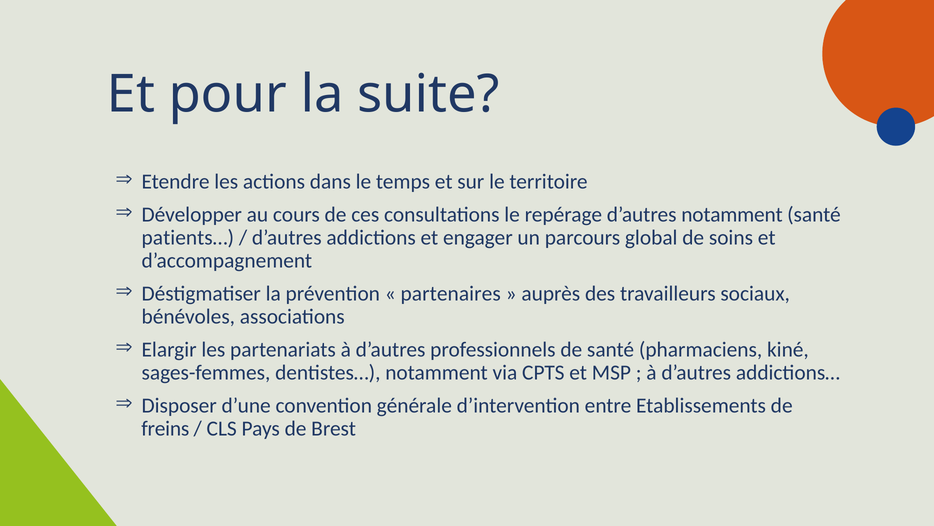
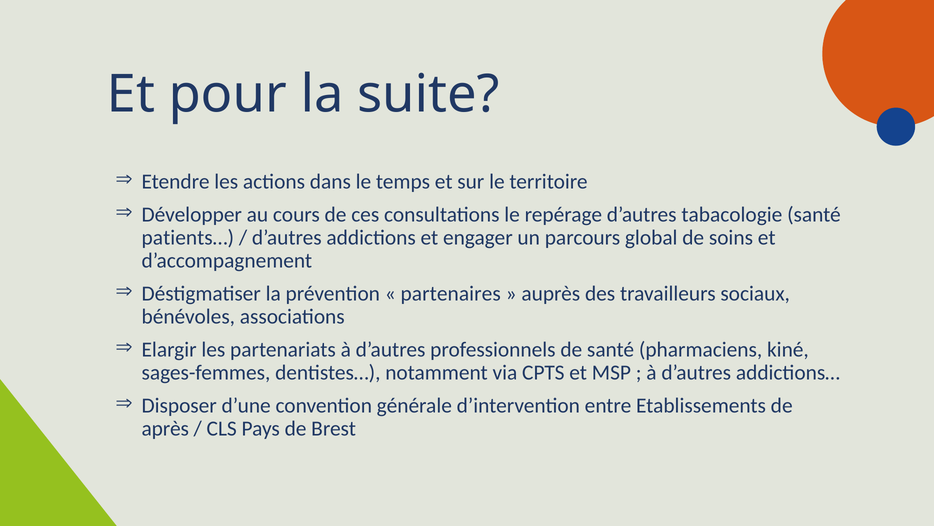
d’autres notamment: notamment -> tabacologie
freins: freins -> après
